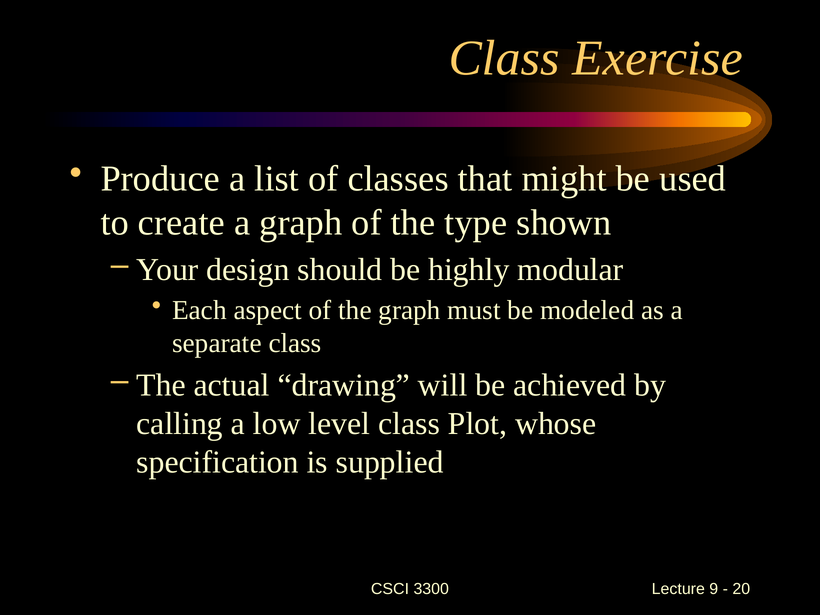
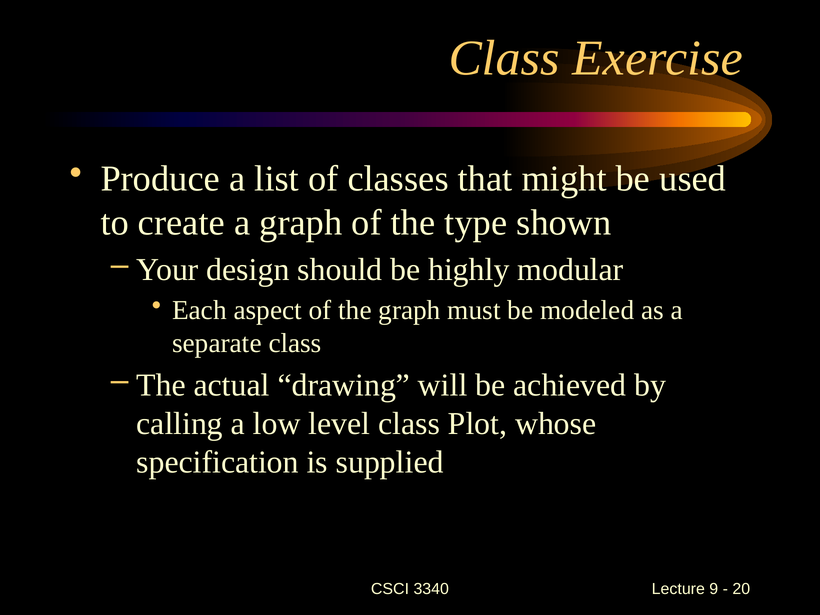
3300: 3300 -> 3340
